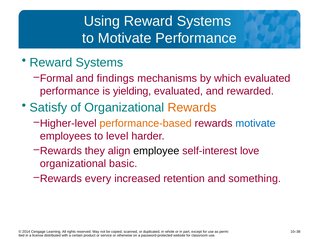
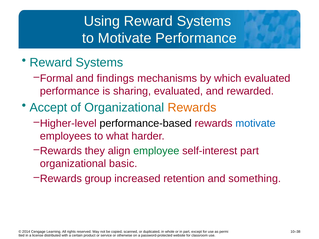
yielding: yielding -> sharing
Satisfy: Satisfy -> Accept
performance-based colour: orange -> black
level: level -> what
employee colour: black -> green
self-interest love: love -> part
every: every -> group
